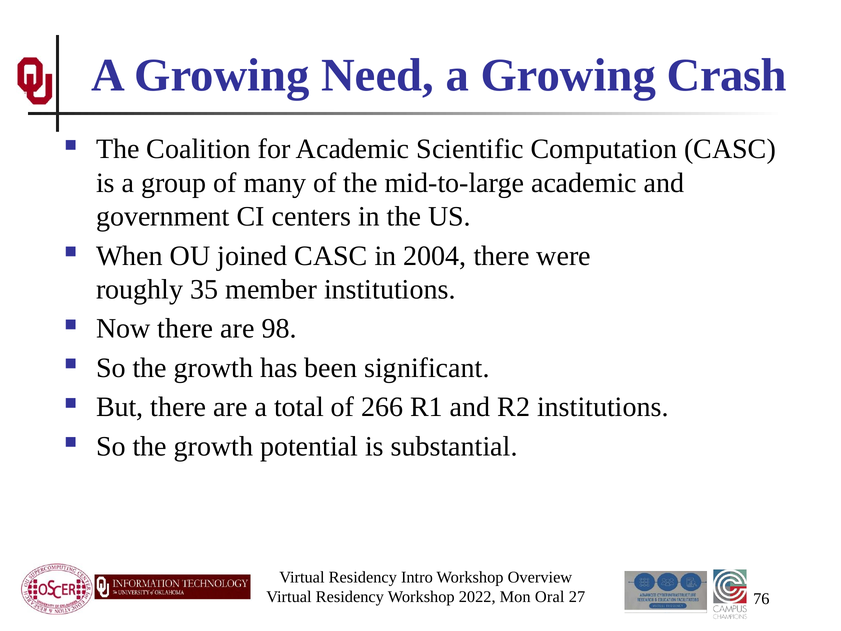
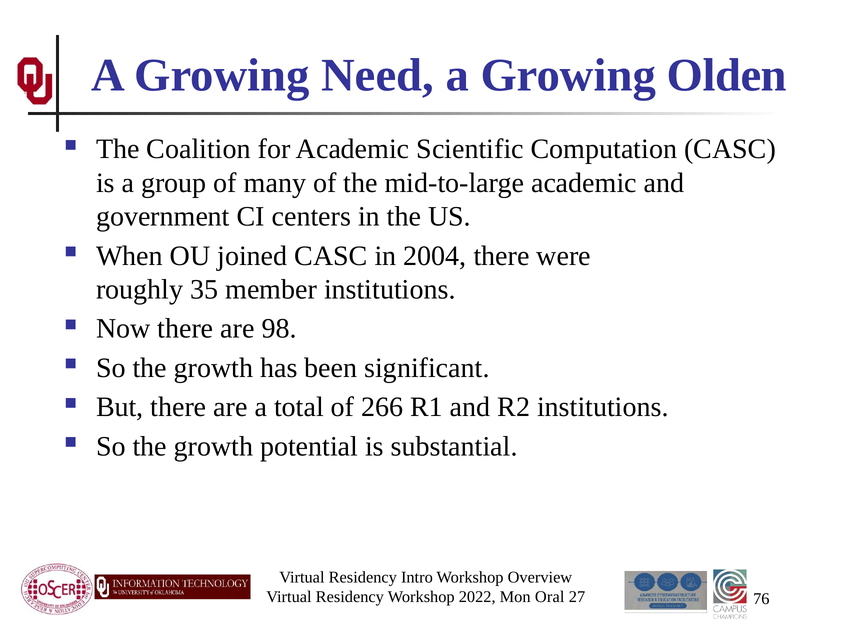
Crash: Crash -> Olden
